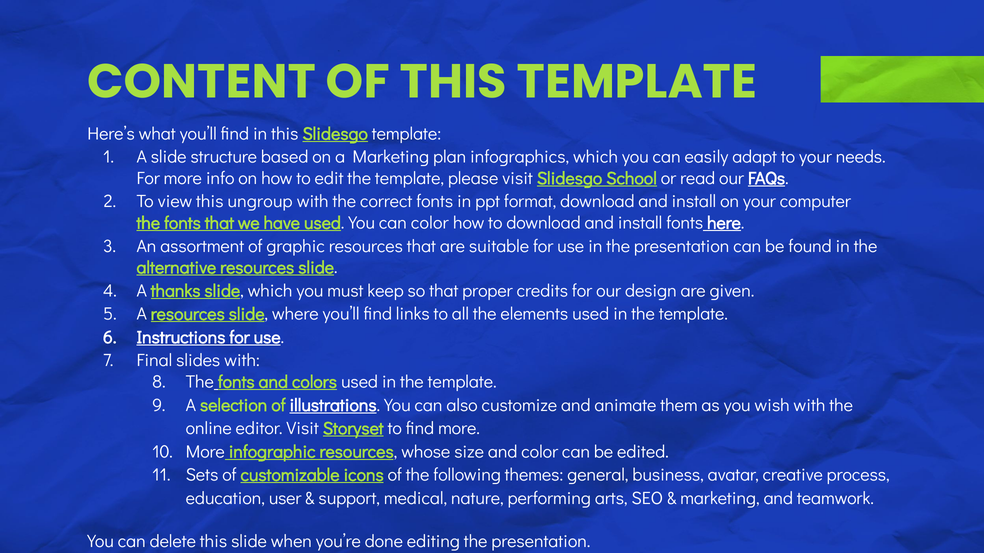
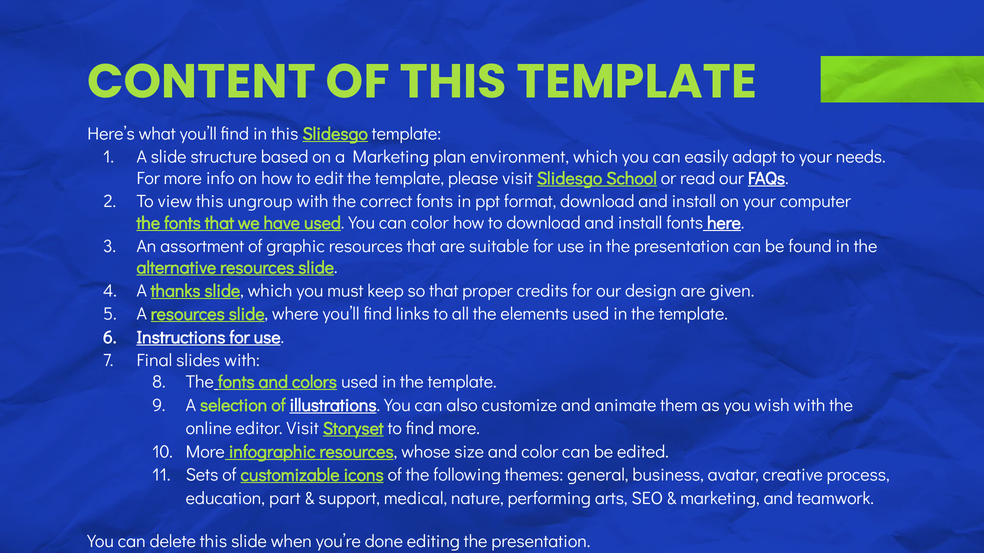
infographics: infographics -> environment
user: user -> part
